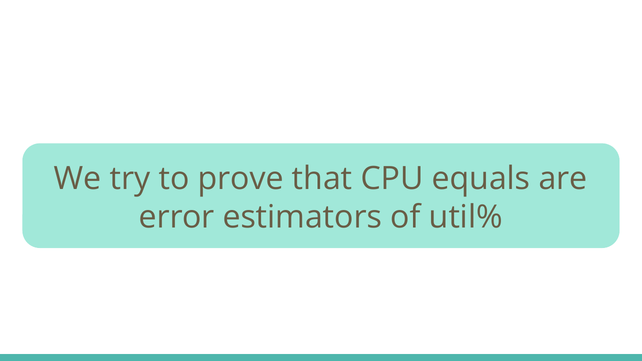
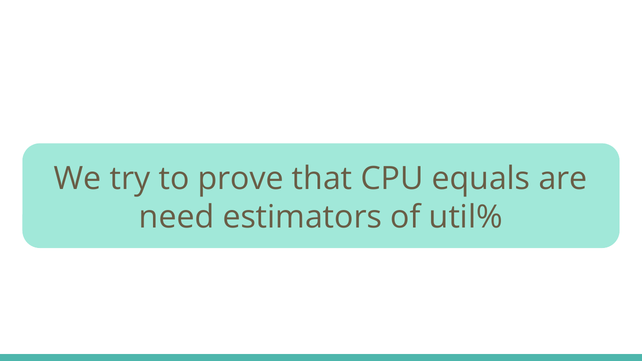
error: error -> need
